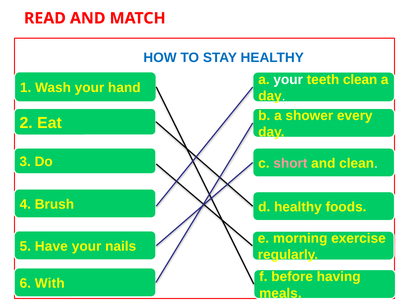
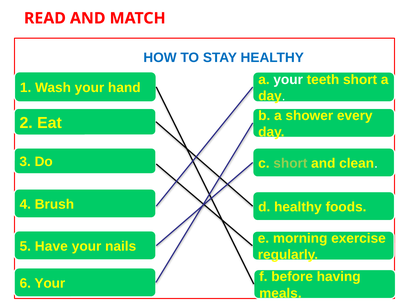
teeth clean: clean -> short
short at (290, 163) colour: pink -> light green
6 With: With -> Your
